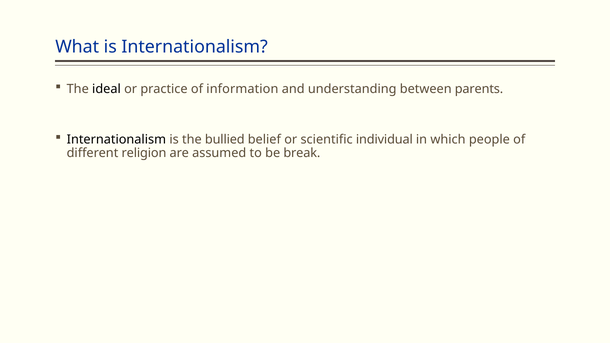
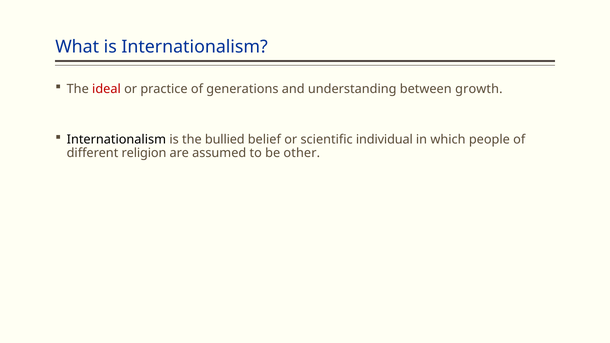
ideal colour: black -> red
information: information -> generations
parents: parents -> growth
break: break -> other
